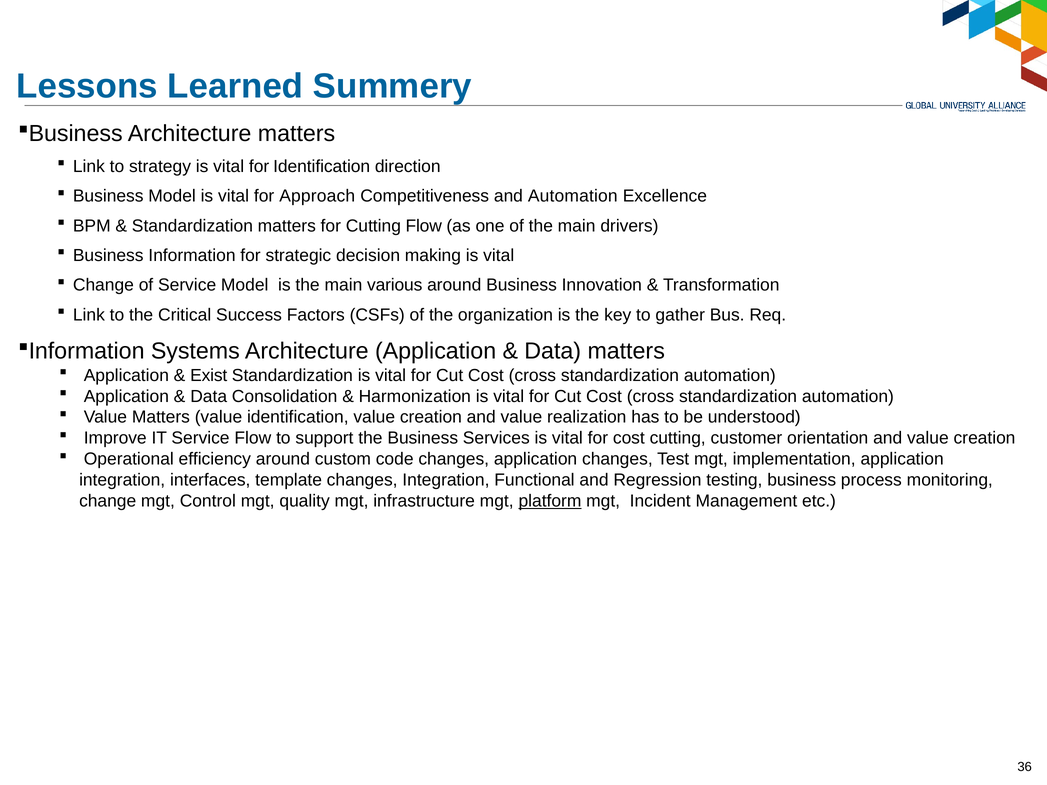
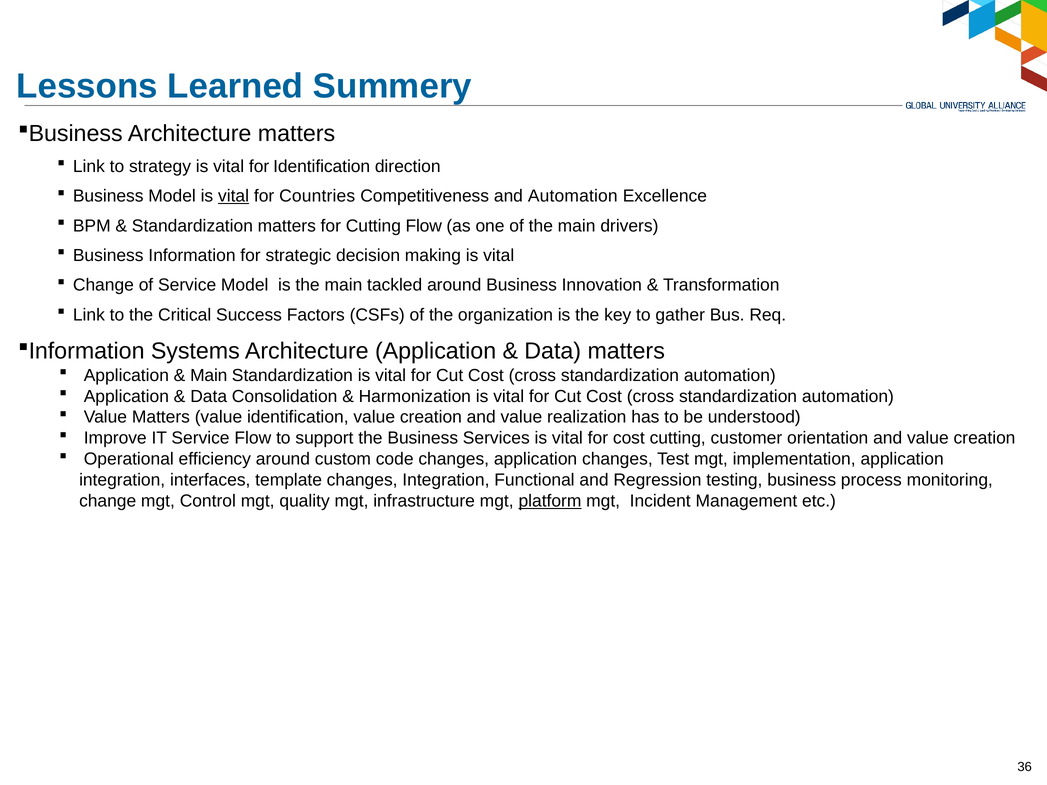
vital at (234, 196) underline: none -> present
Approach: Approach -> Countries
various: various -> tackled
Exist at (209, 375): Exist -> Main
